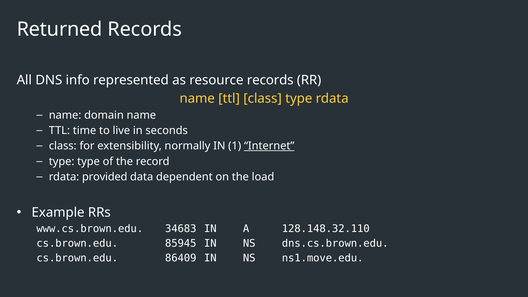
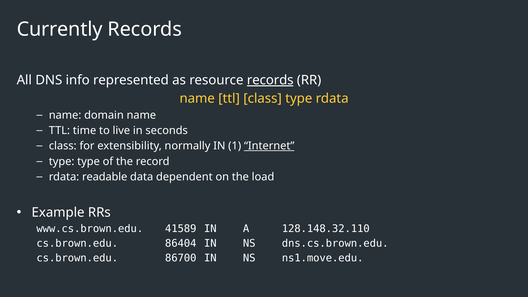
Returned: Returned -> Currently
records at (270, 80) underline: none -> present
provided: provided -> readable
34683: 34683 -> 41589
85945: 85945 -> 86404
86409: 86409 -> 86700
